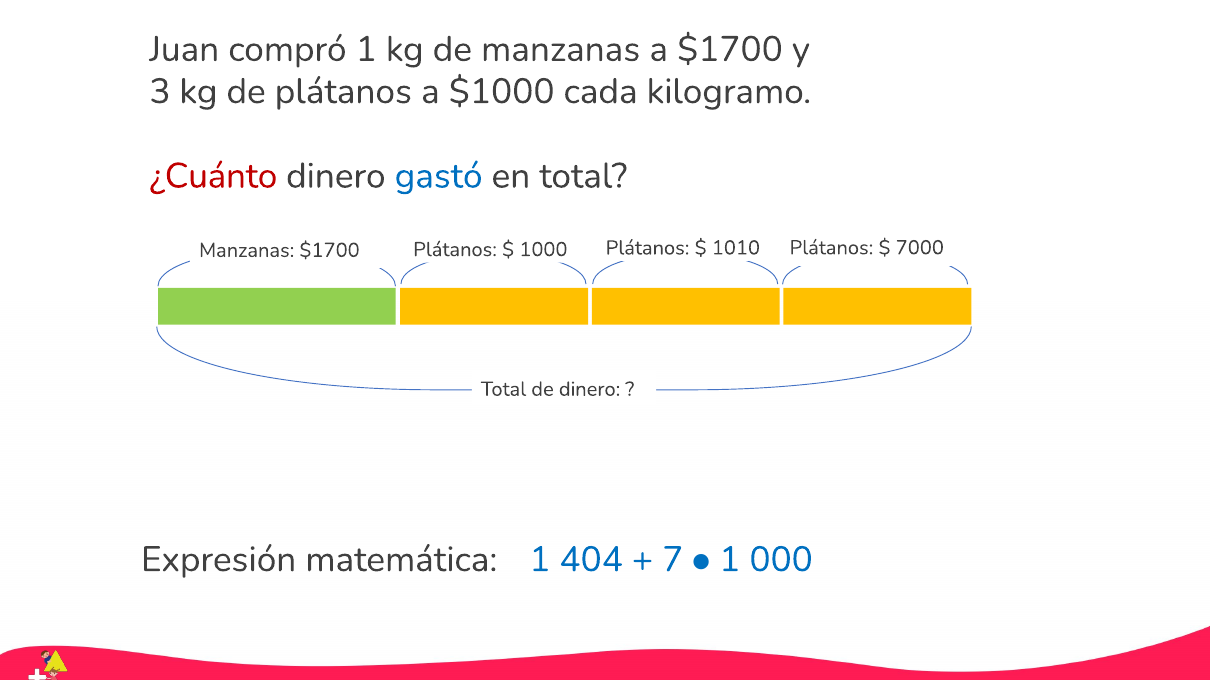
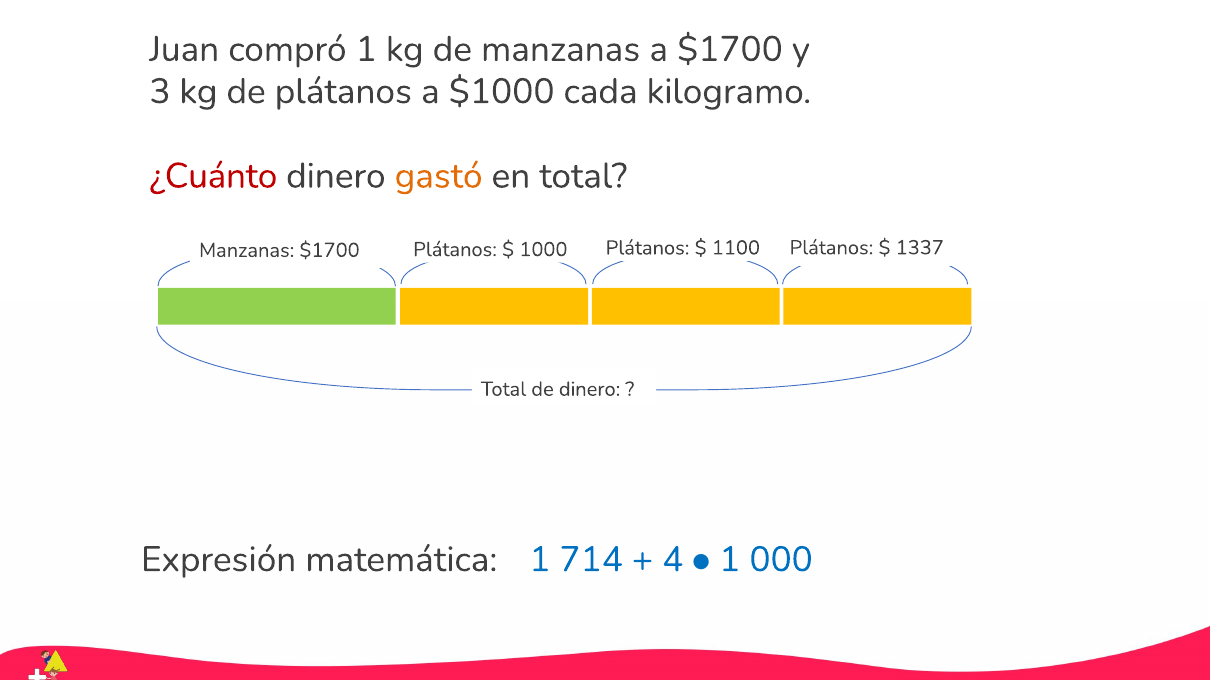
gastó colour: blue -> orange
1010: 1010 -> 1100
7000: 7000 -> 1337
404: 404 -> 714
7: 7 -> 4
